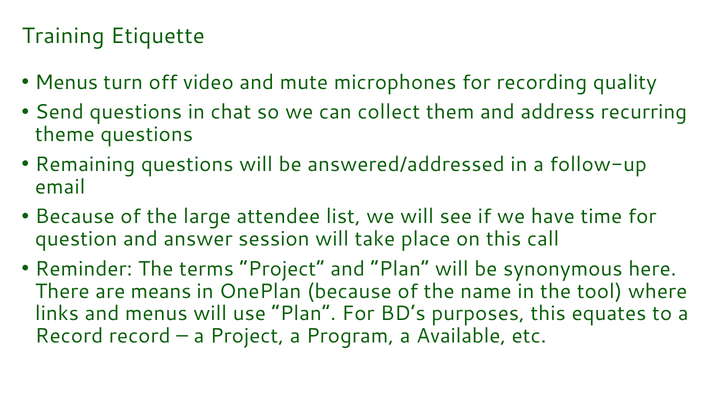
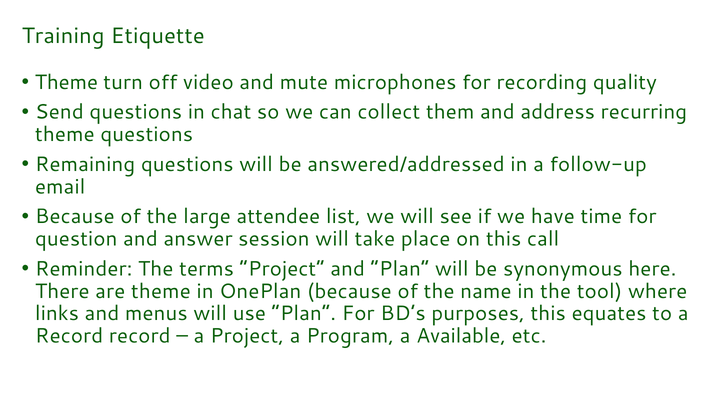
Menus at (66, 82): Menus -> Theme
are means: means -> theme
